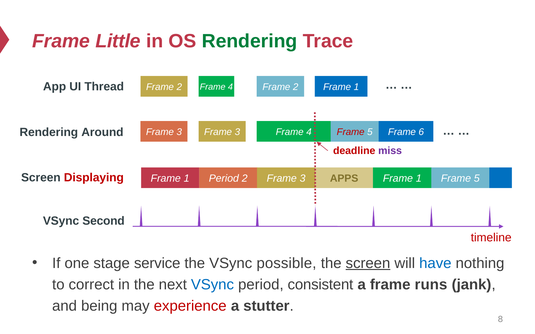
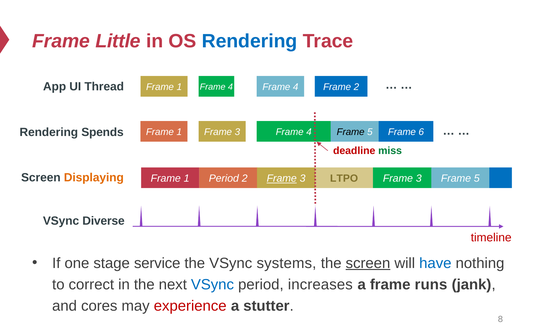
Rendering at (250, 41) colour: green -> blue
2 at (179, 87): 2 -> 1
2 at (296, 87): 2 -> 4
1 at (356, 87): 1 -> 2
Around: Around -> Spends
3 at (179, 132): 3 -> 1
Frame at (351, 132) colour: red -> black
miss colour: purple -> green
Displaying colour: red -> orange
Frame at (282, 179) underline: none -> present
3 Frame 1: 1 -> 3
APPS: APPS -> LTPO
Second: Second -> Diverse
possible: possible -> systems
consistent: consistent -> increases
being: being -> cores
